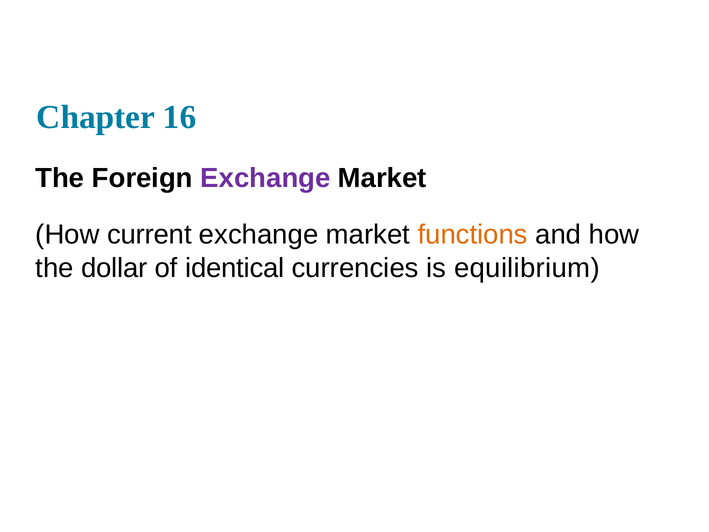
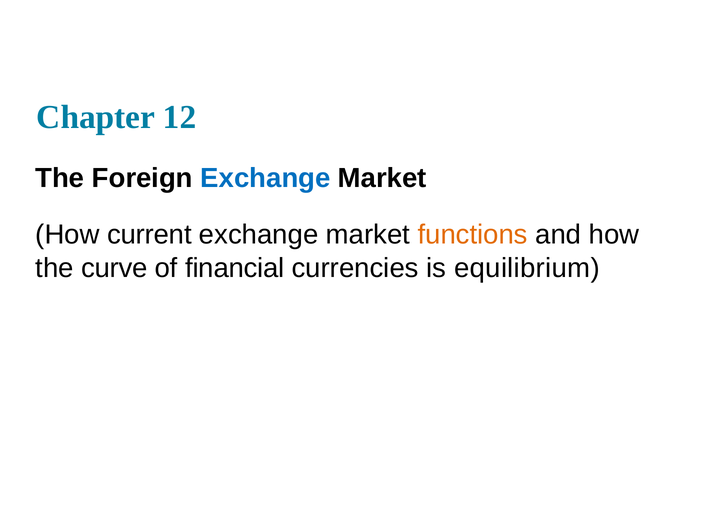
16: 16 -> 12
Exchange at (265, 178) colour: purple -> blue
dollar: dollar -> curve
identical: identical -> financial
